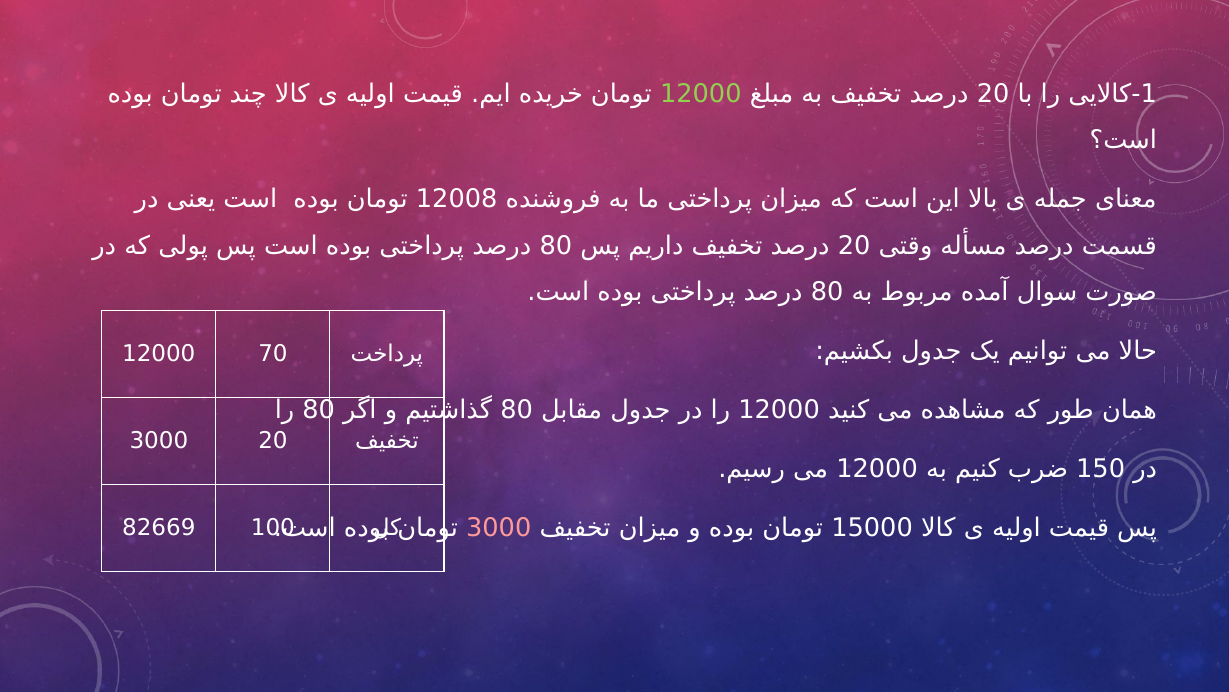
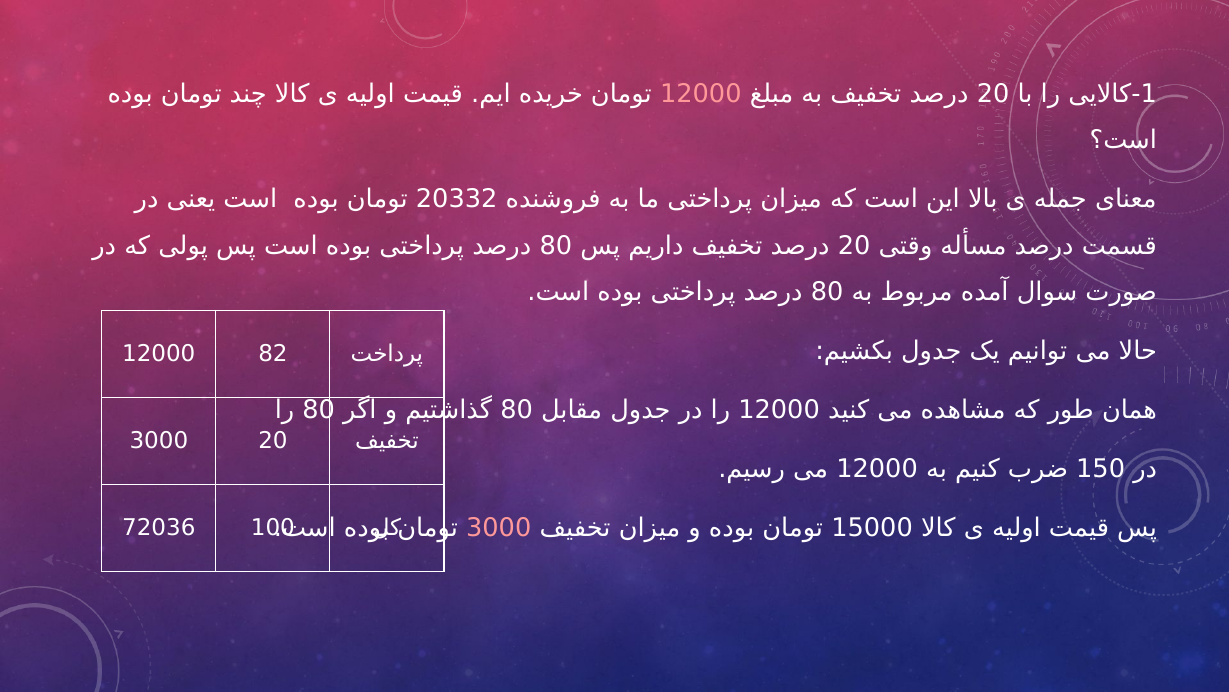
12000 at (701, 94) colour: light green -> pink
12008: 12008 -> 20332
70: 70 -> 82
82669: 82669 -> 72036
